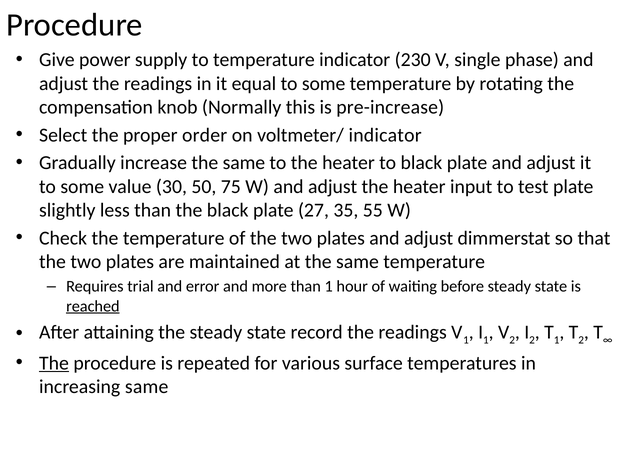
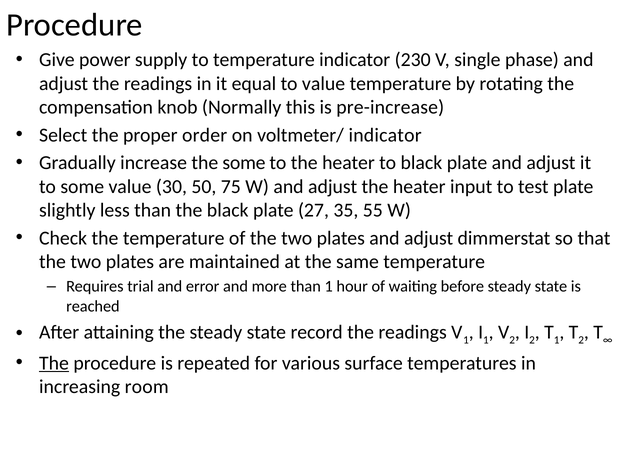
equal to some: some -> value
increase the same: same -> some
reached underline: present -> none
increasing same: same -> room
